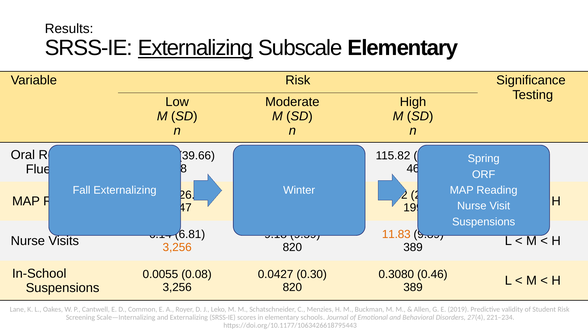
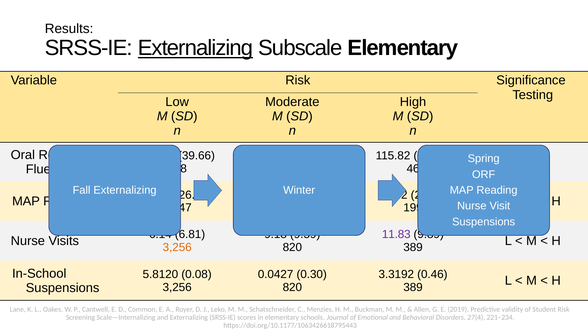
11.83 colour: orange -> purple
0.0055: 0.0055 -> 5.8120
0.3080: 0.3080 -> 3.3192
